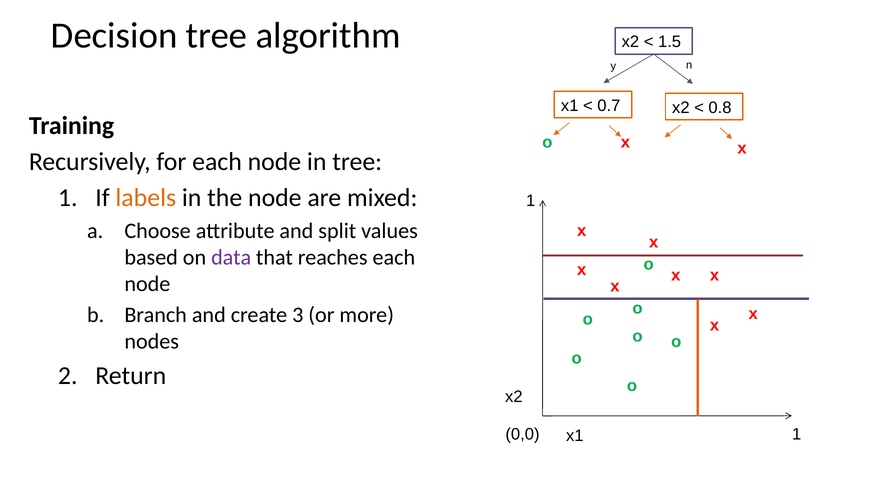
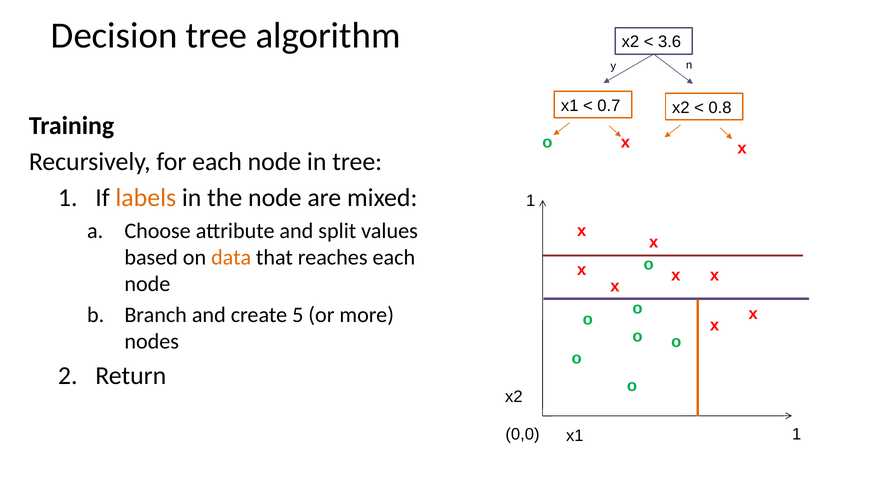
1.5: 1.5 -> 3.6
data colour: purple -> orange
3: 3 -> 5
